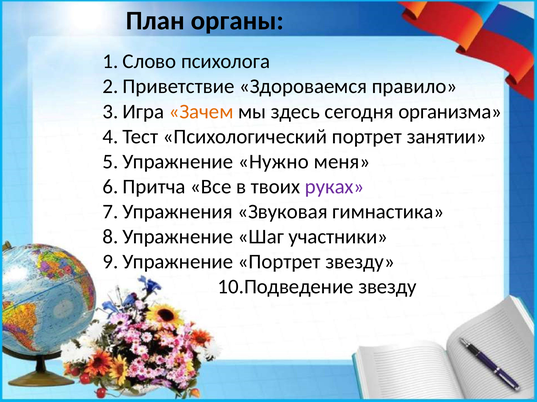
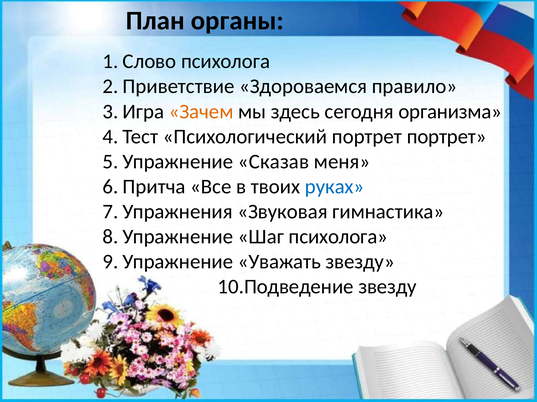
портрет занятии: занятии -> портрет
Нужно: Нужно -> Сказав
руках colour: purple -> blue
Шаг участники: участники -> психолога
Портрет at (279, 262): Портрет -> Уважать
